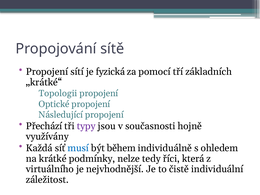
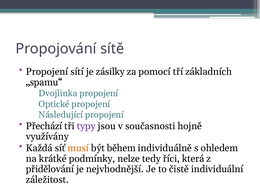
fyzická: fyzická -> zásilky
„krátké“: „krátké“ -> „spamu“
Topologii: Topologii -> Dvojlinka
musí colour: blue -> orange
virtuálního: virtuálního -> přidělování
